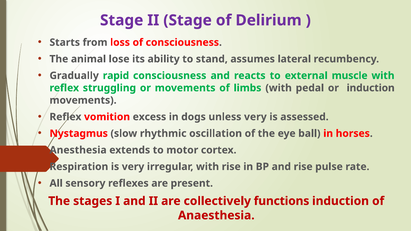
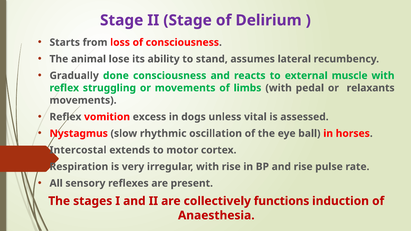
rapid: rapid -> done
or induction: induction -> relaxants
unless very: very -> vital
Anesthesia: Anesthesia -> Intercostal
